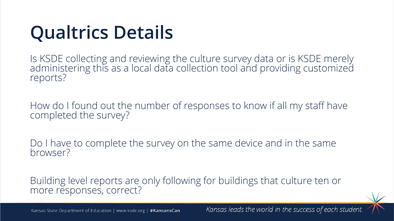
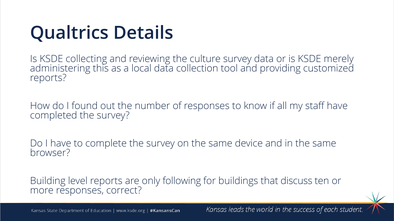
that culture: culture -> discuss
